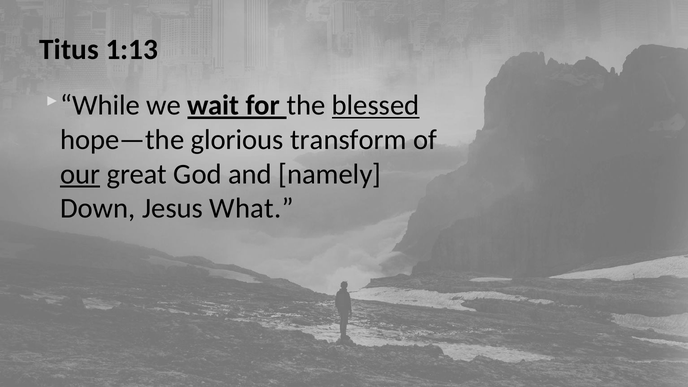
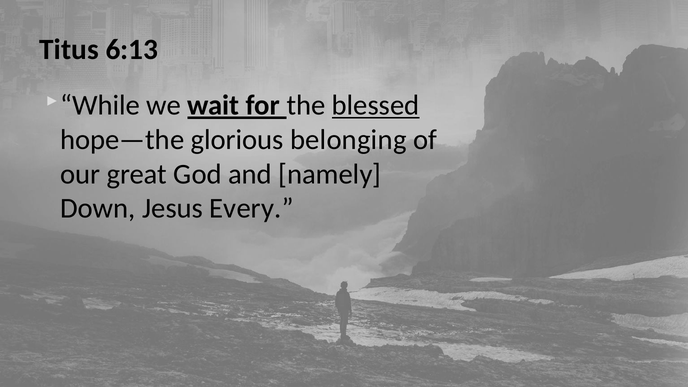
1:13: 1:13 -> 6:13
transform: transform -> belonging
our underline: present -> none
What: What -> Every
